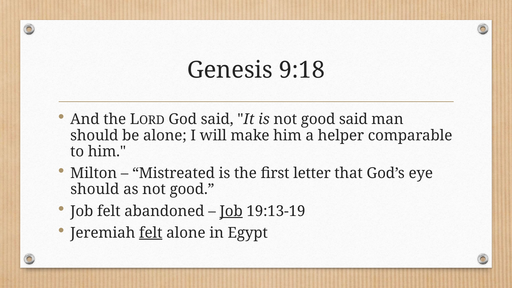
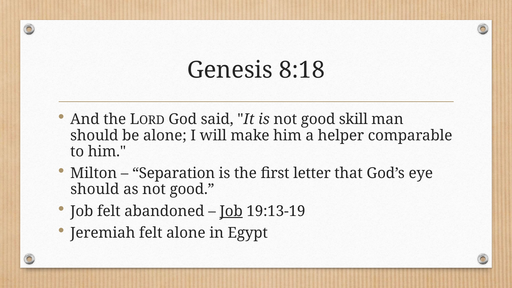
9:18: 9:18 -> 8:18
good said: said -> skill
Mistreated: Mistreated -> Separation
felt at (151, 233) underline: present -> none
